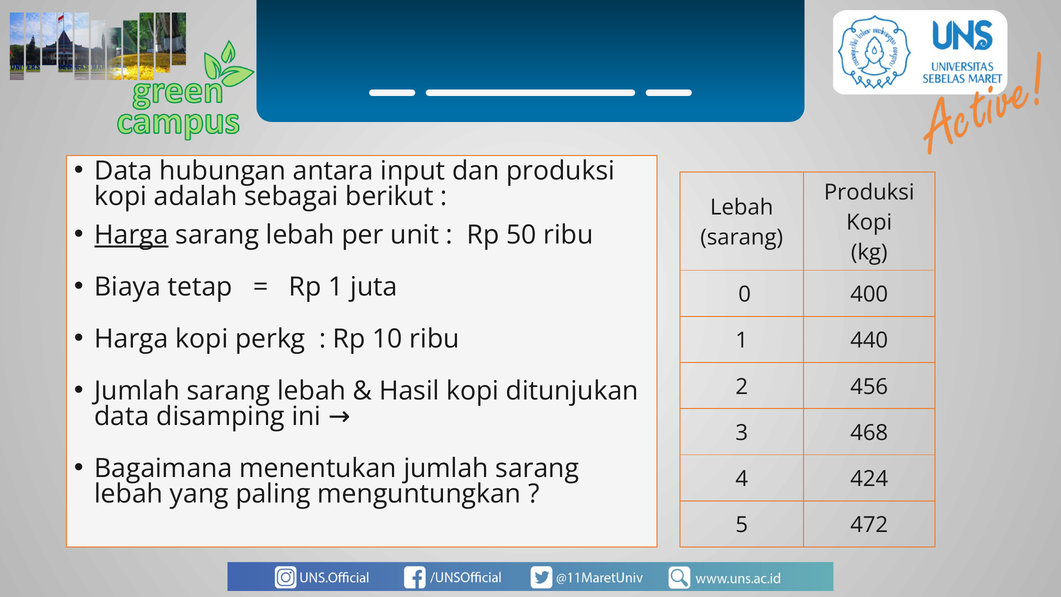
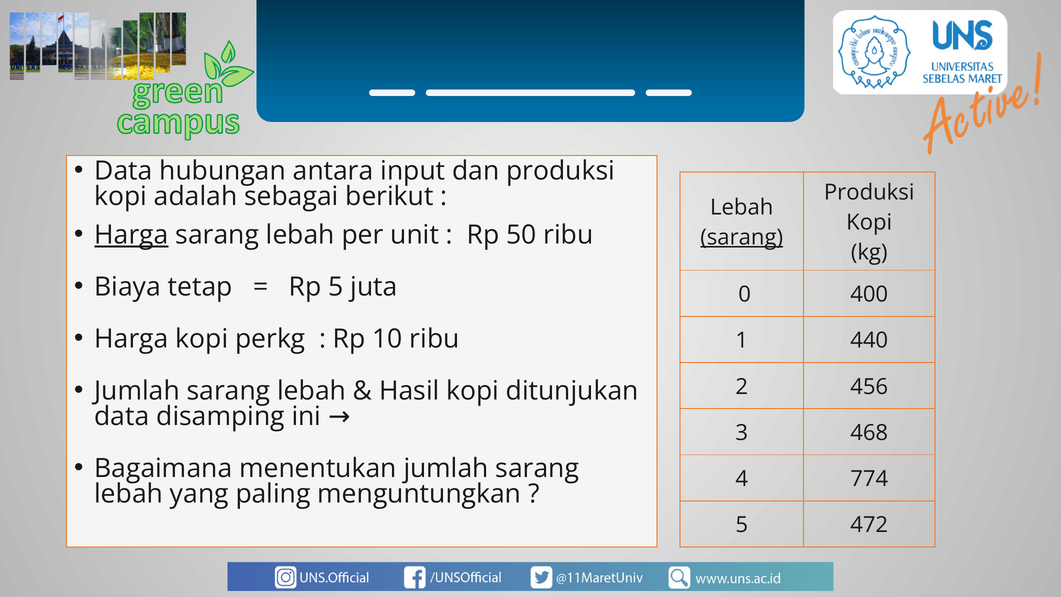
sarang at (742, 237) underline: none -> present
Rp 1: 1 -> 5
424: 424 -> 774
